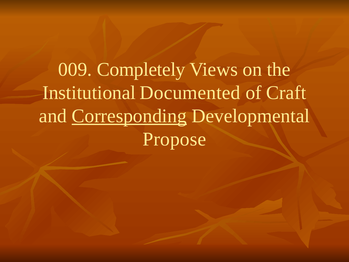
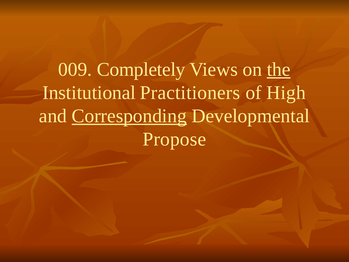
the underline: none -> present
Documented: Documented -> Practitioners
Craft: Craft -> High
